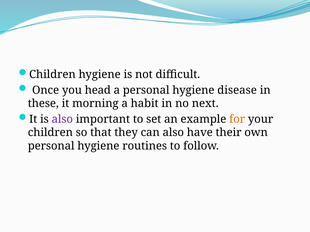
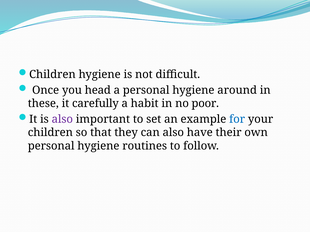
disease: disease -> around
morning: morning -> carefully
next: next -> poor
for colour: orange -> blue
